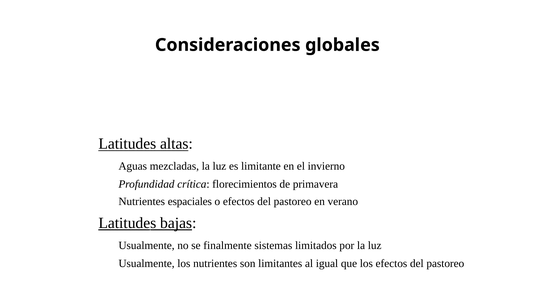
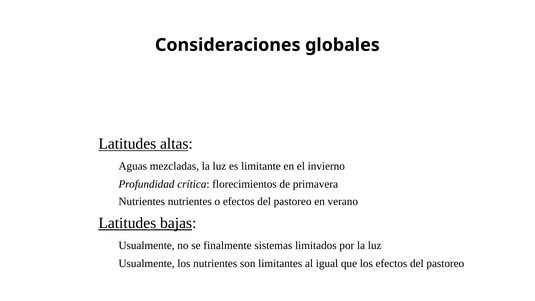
Nutrientes espaciales: espaciales -> nutrientes
